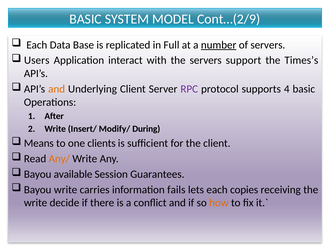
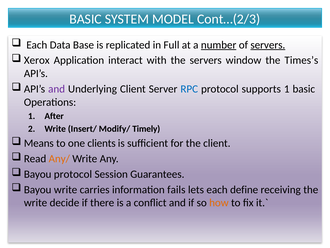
Cont…(2/9: Cont…(2/9 -> Cont…(2/3
servers at (268, 45) underline: none -> present
Users: Users -> Xerox
support: support -> window
and at (57, 89) colour: orange -> purple
RPC colour: purple -> blue
supports 4: 4 -> 1
During: During -> Timely
Bayou available: available -> protocol
copies: copies -> define
